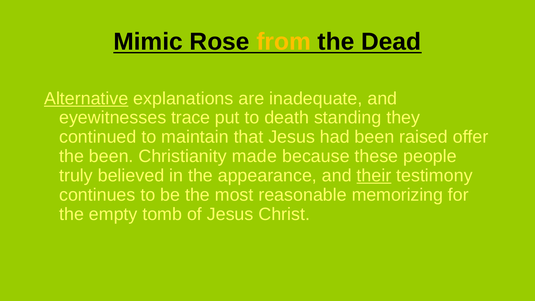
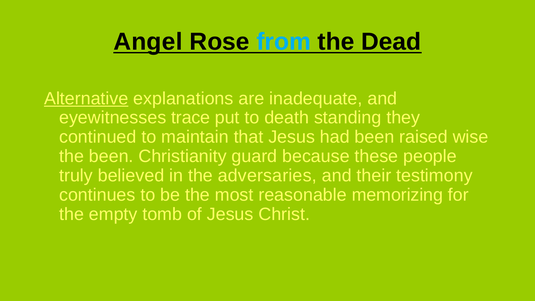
Mimic: Mimic -> Angel
from colour: yellow -> light blue
offer: offer -> wise
made: made -> guard
appearance: appearance -> adversaries
their underline: present -> none
